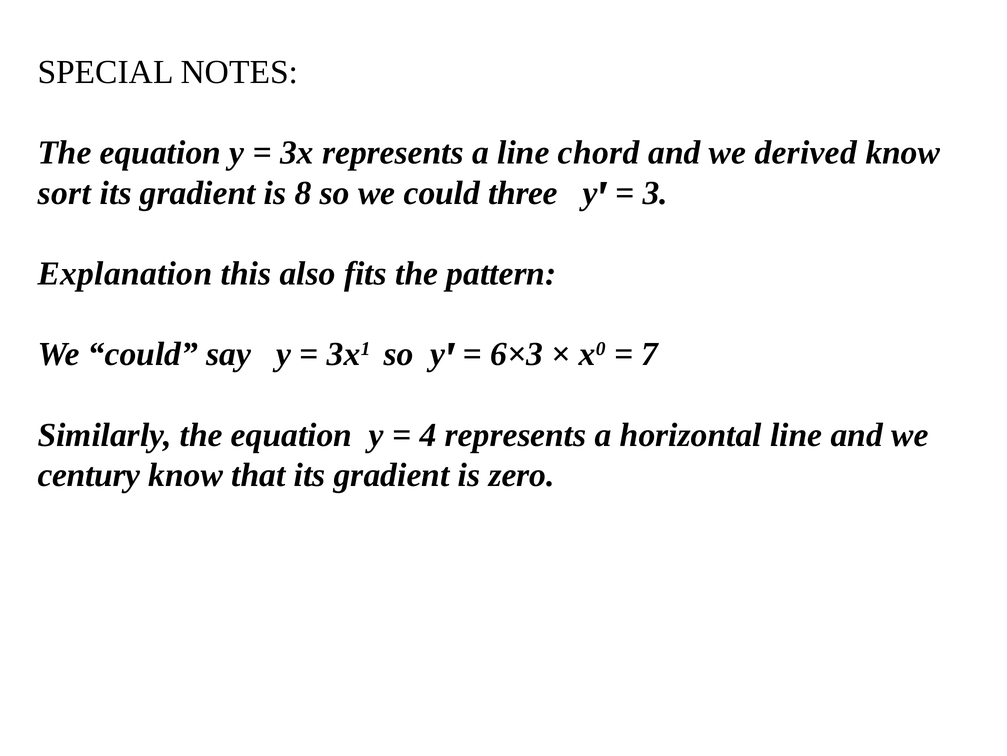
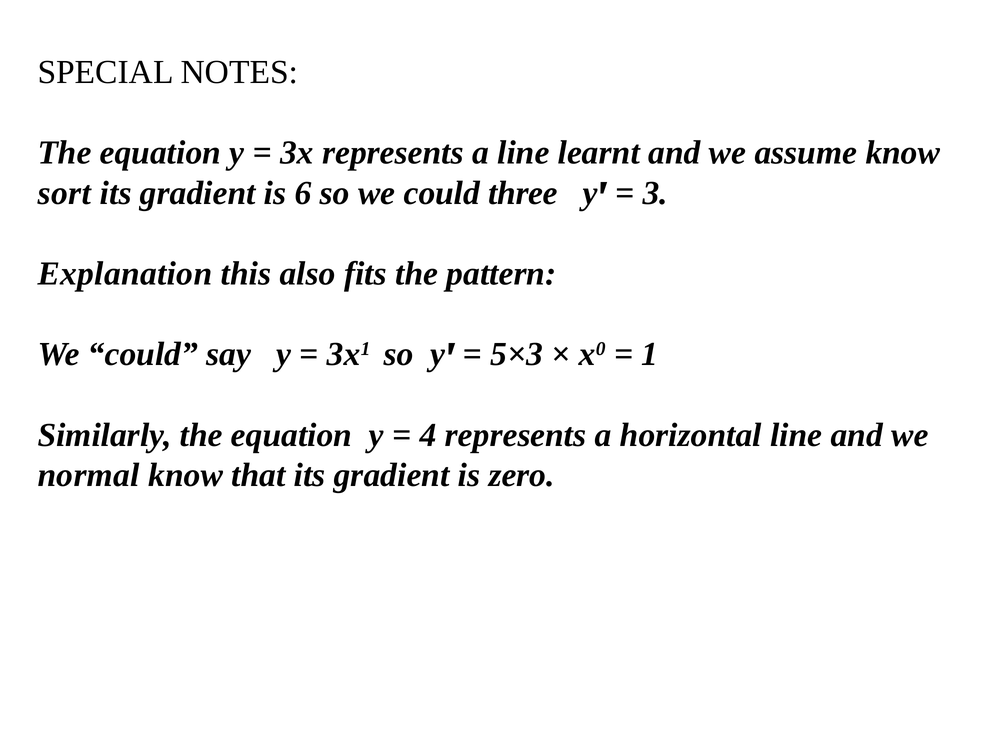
chord: chord -> learnt
derived: derived -> assume
8: 8 -> 6
6×3: 6×3 -> 5×3
7: 7 -> 1
century: century -> normal
